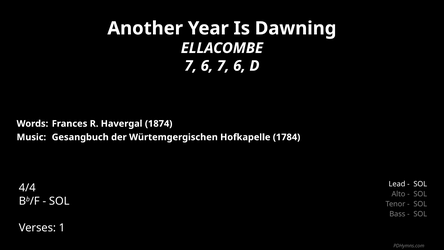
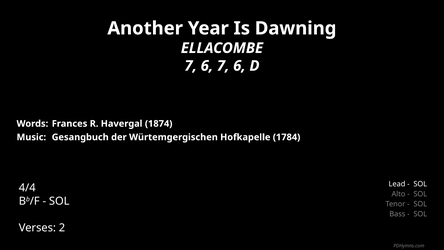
1: 1 -> 2
